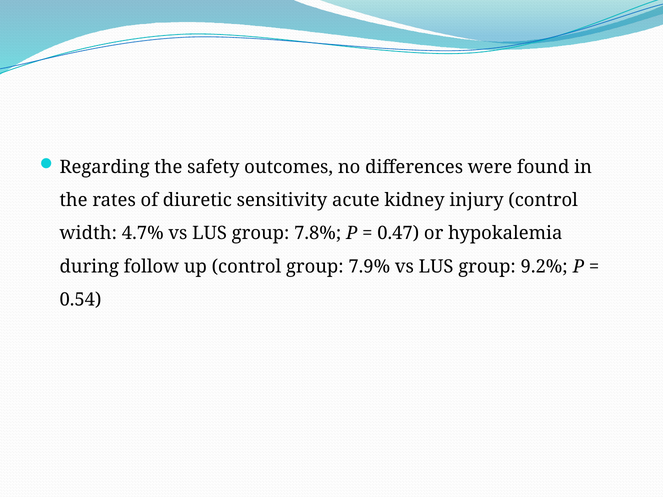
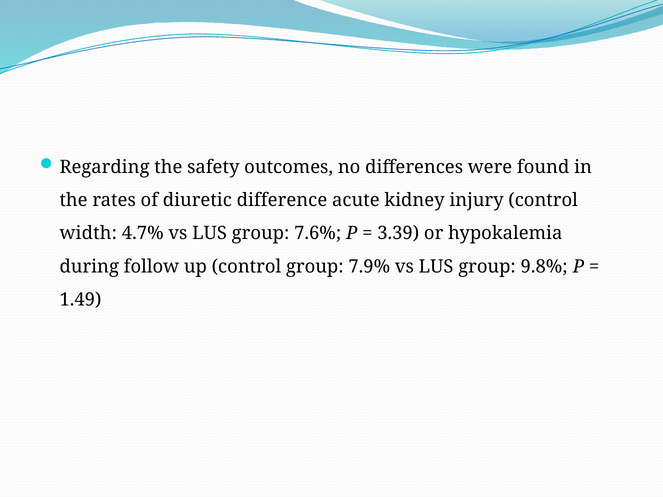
sensitivity: sensitivity -> difference
7.8%: 7.8% -> 7.6%
0.47: 0.47 -> 3.39
9.2%: 9.2% -> 9.8%
0.54: 0.54 -> 1.49
